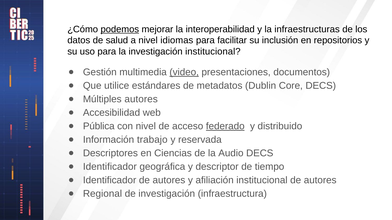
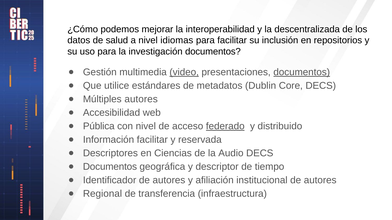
podemos underline: present -> none
infraestructuras: infraestructuras -> descentralizada
investigación institucional: institucional -> documentos
documentos at (302, 72) underline: none -> present
Información trabajo: trabajo -> facilitar
Identificador at (110, 167): Identificador -> Documentos
de investigación: investigación -> transferencia
